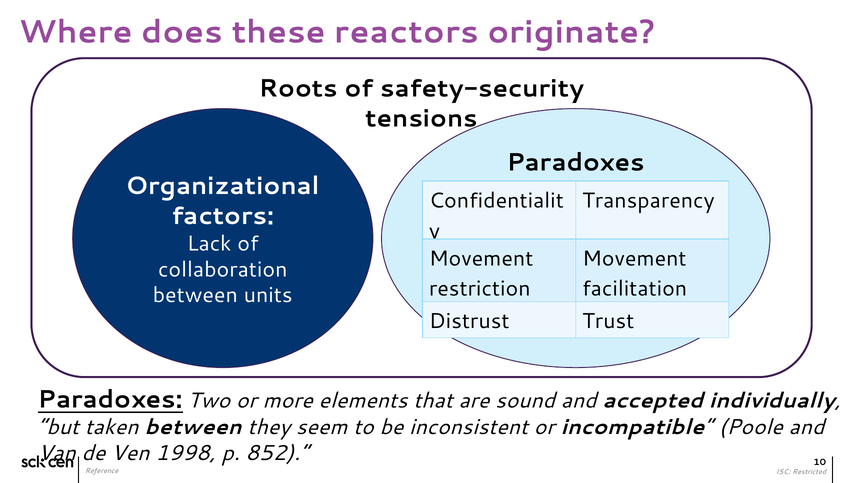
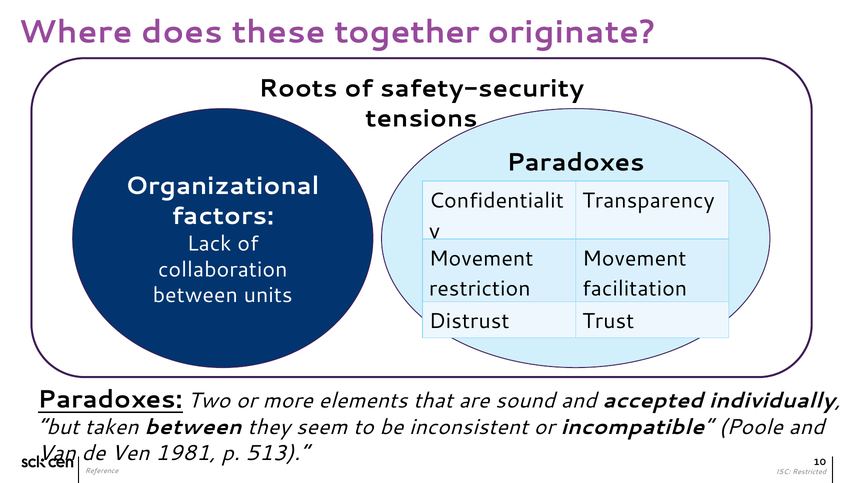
reactors: reactors -> together
1998: 1998 -> 1981
852: 852 -> 513
